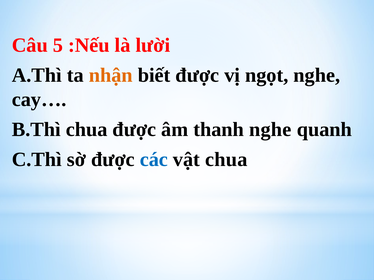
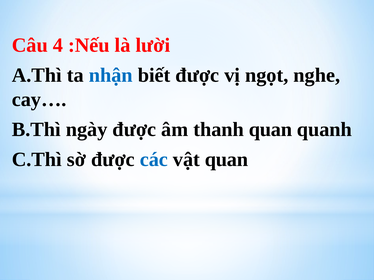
5: 5 -> 4
nhận colour: orange -> blue
B.Thì chua: chua -> ngày
thanh nghe: nghe -> quan
vật chua: chua -> quan
